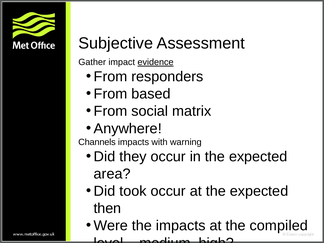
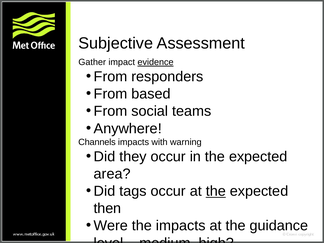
matrix: matrix -> teams
took: took -> tags
the at (216, 191) underline: none -> present
compiled: compiled -> guidance
